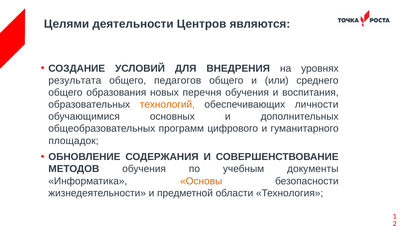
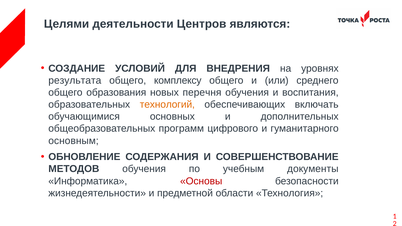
педагогов: педагогов -> комплексу
личности: личности -> включать
площадок: площадок -> основным
Основы colour: orange -> red
